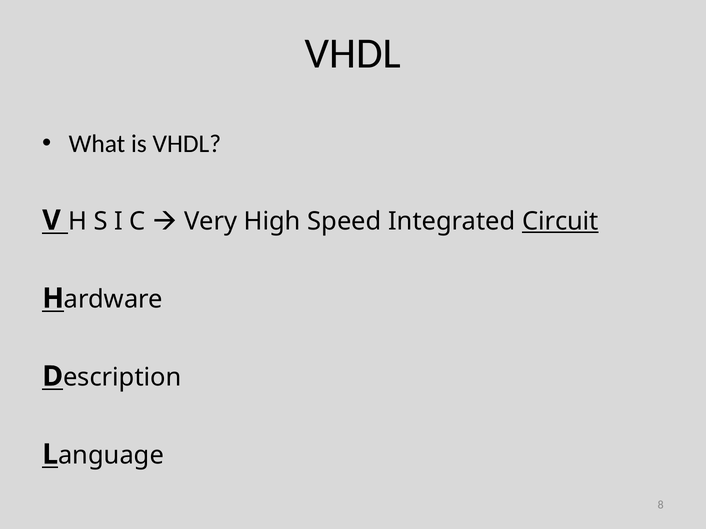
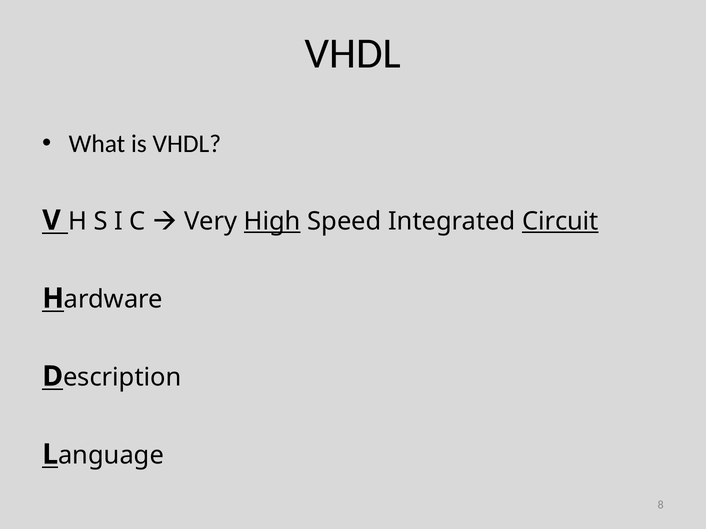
High underline: none -> present
